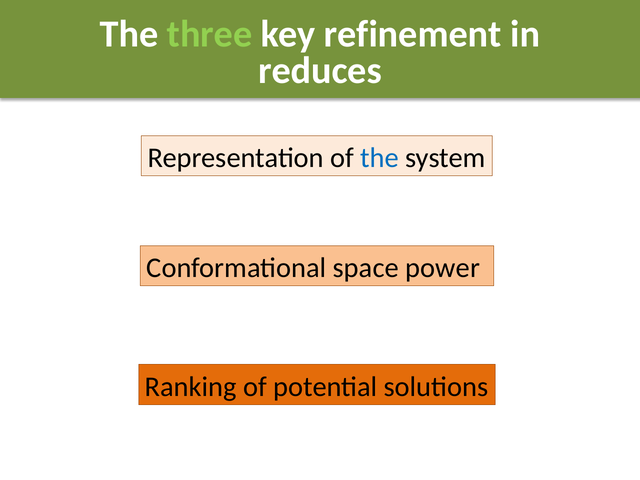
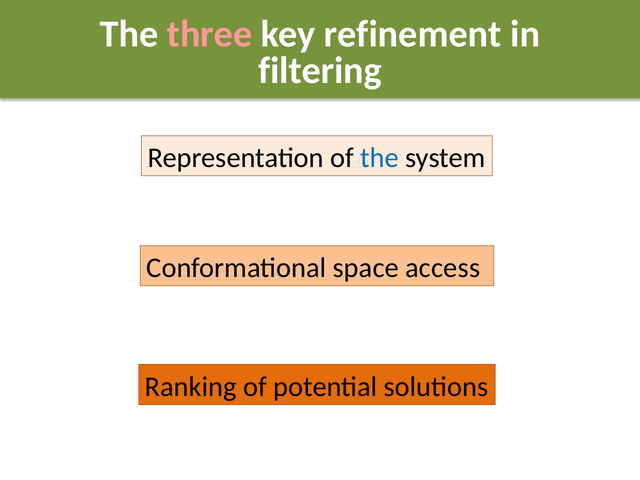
three colour: light green -> pink
reduces: reduces -> filtering
power: power -> access
